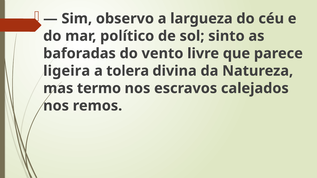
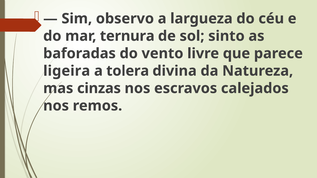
político: político -> ternura
termo: termo -> cinzas
